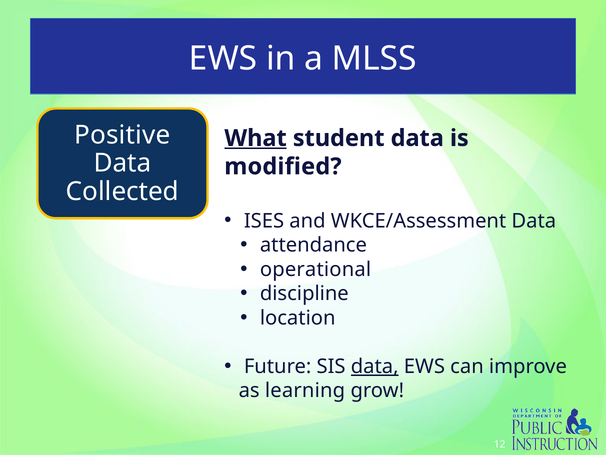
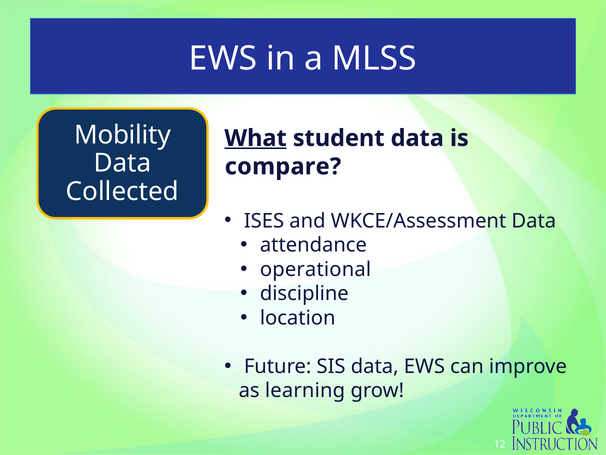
Positive: Positive -> Mobility
modified: modified -> compare
data at (375, 366) underline: present -> none
